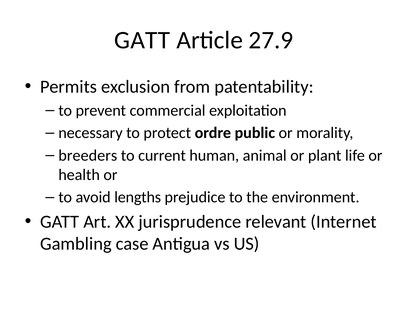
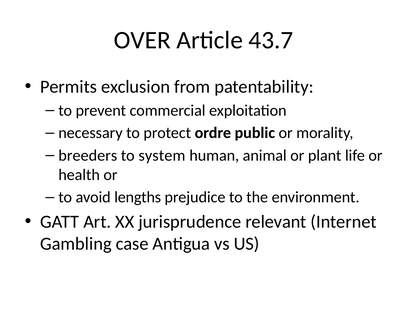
GATT at (142, 40): GATT -> OVER
27.9: 27.9 -> 43.7
current: current -> system
